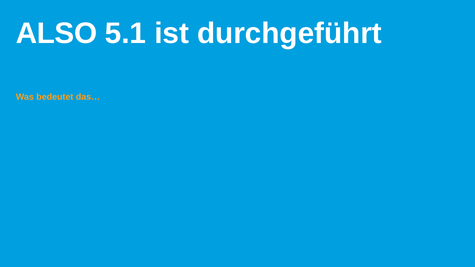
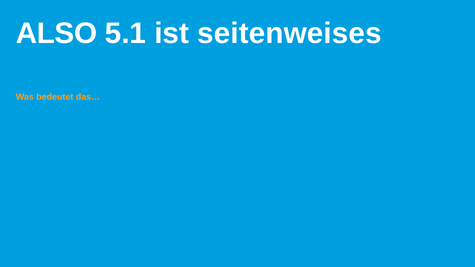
durchgeführt: durchgeführt -> seitenweises
